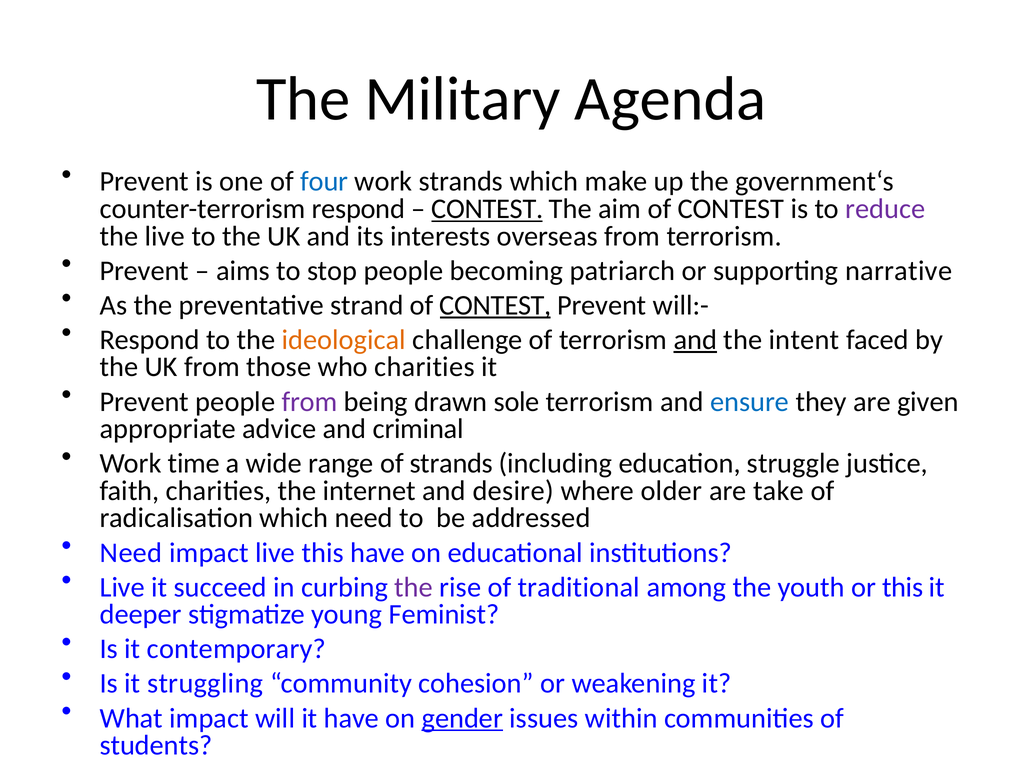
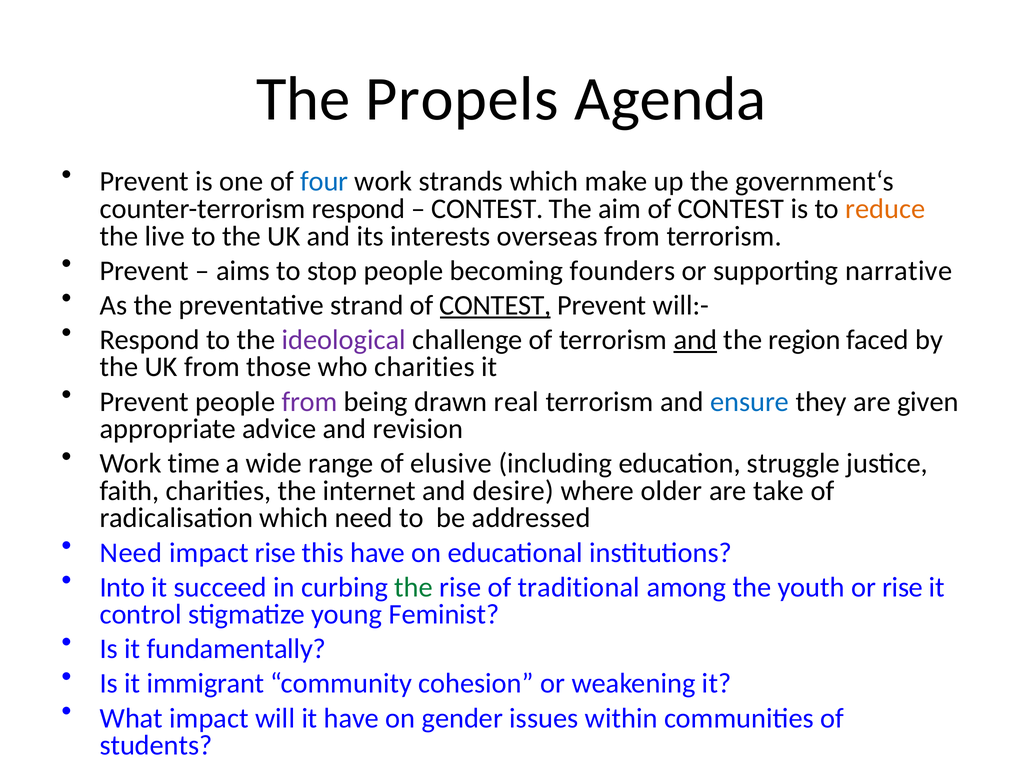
Military: Military -> Propels
CONTEST at (487, 209) underline: present -> none
reduce colour: purple -> orange
patriarch: patriarch -> founders
ideological colour: orange -> purple
intent: intent -> region
sole: sole -> real
criminal: criminal -> revision
of strands: strands -> elusive
impact live: live -> rise
Live at (122, 587): Live -> Into
the at (414, 587) colour: purple -> green
or this: this -> rise
deeper: deeper -> control
contemporary: contemporary -> fundamentally
struggling: struggling -> immigrant
gender underline: present -> none
